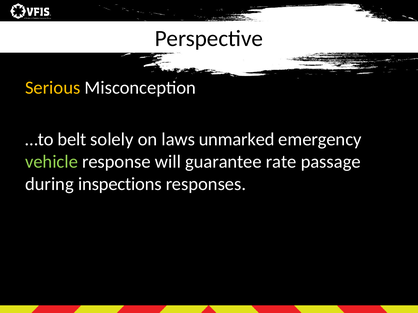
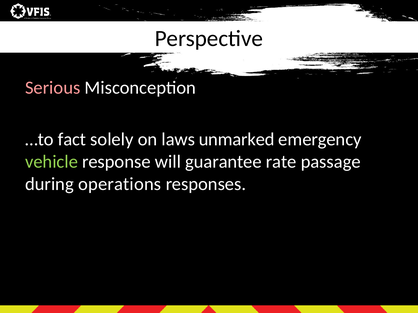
Serious colour: yellow -> pink
belt: belt -> fact
inspections: inspections -> operations
